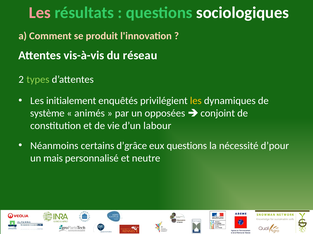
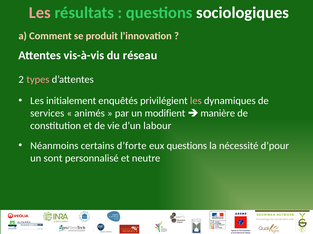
types colour: light green -> pink
les at (196, 101) colour: yellow -> pink
système: système -> services
opposées: opposées -> modifient
conjoint: conjoint -> manière
d’grâce: d’grâce -> d’forte
mais: mais -> sont
